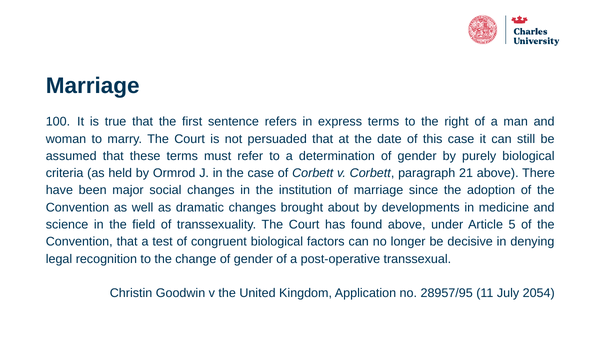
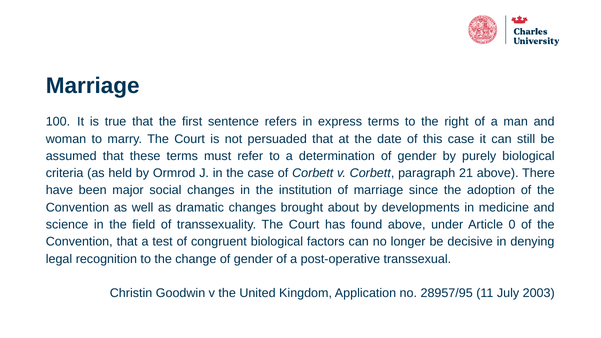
5: 5 -> 0
2054: 2054 -> 2003
